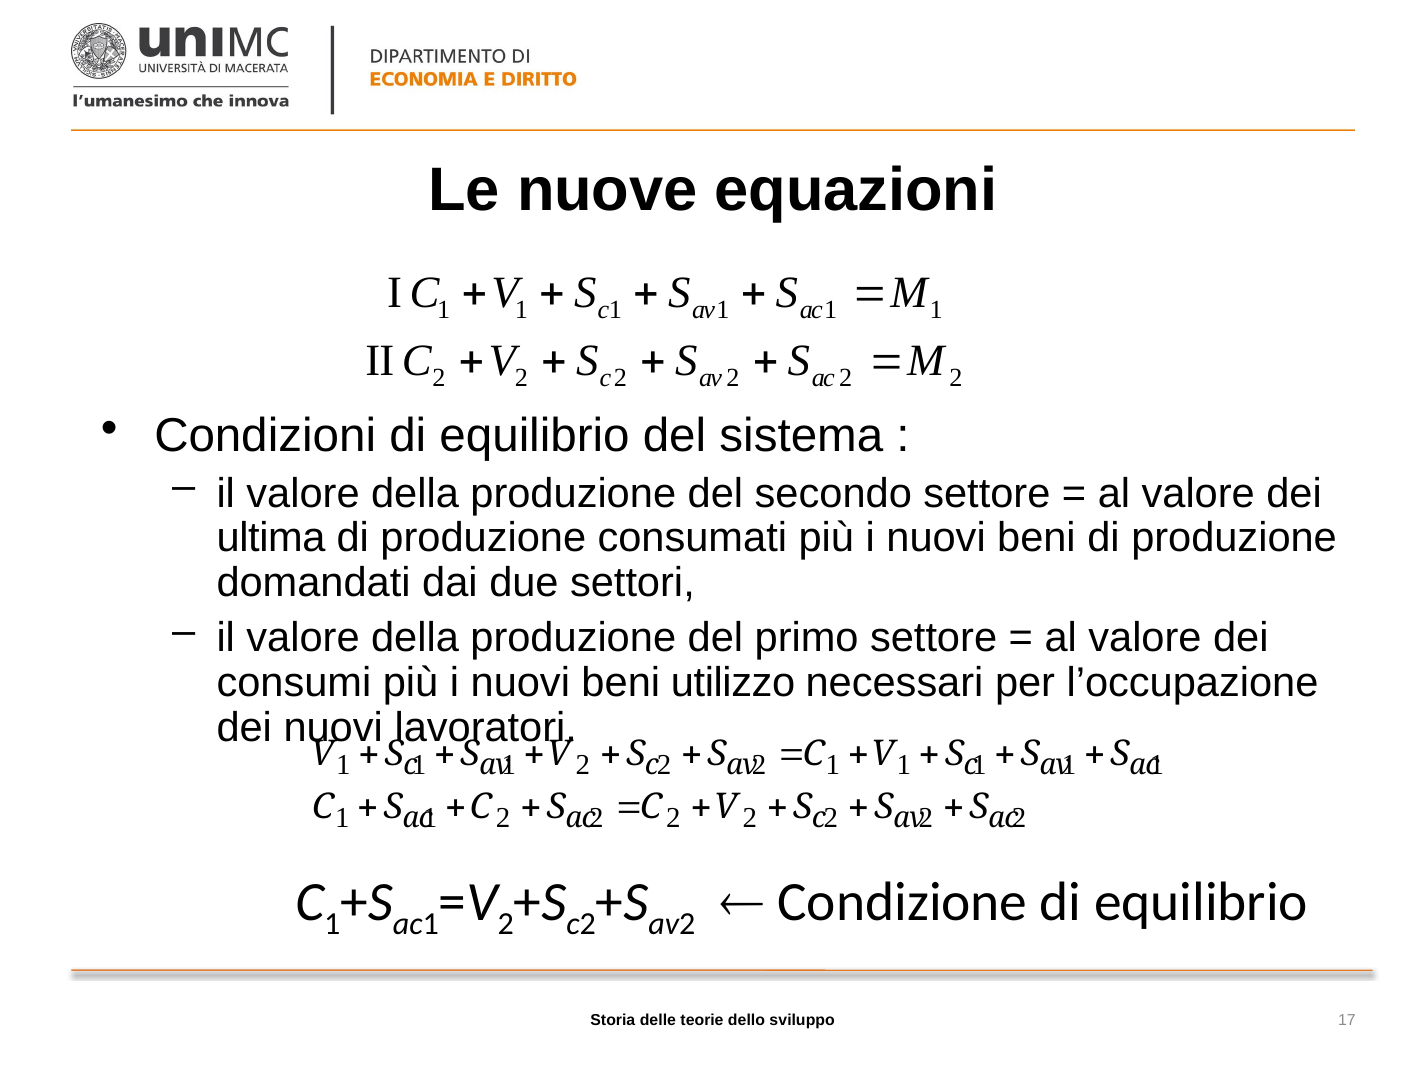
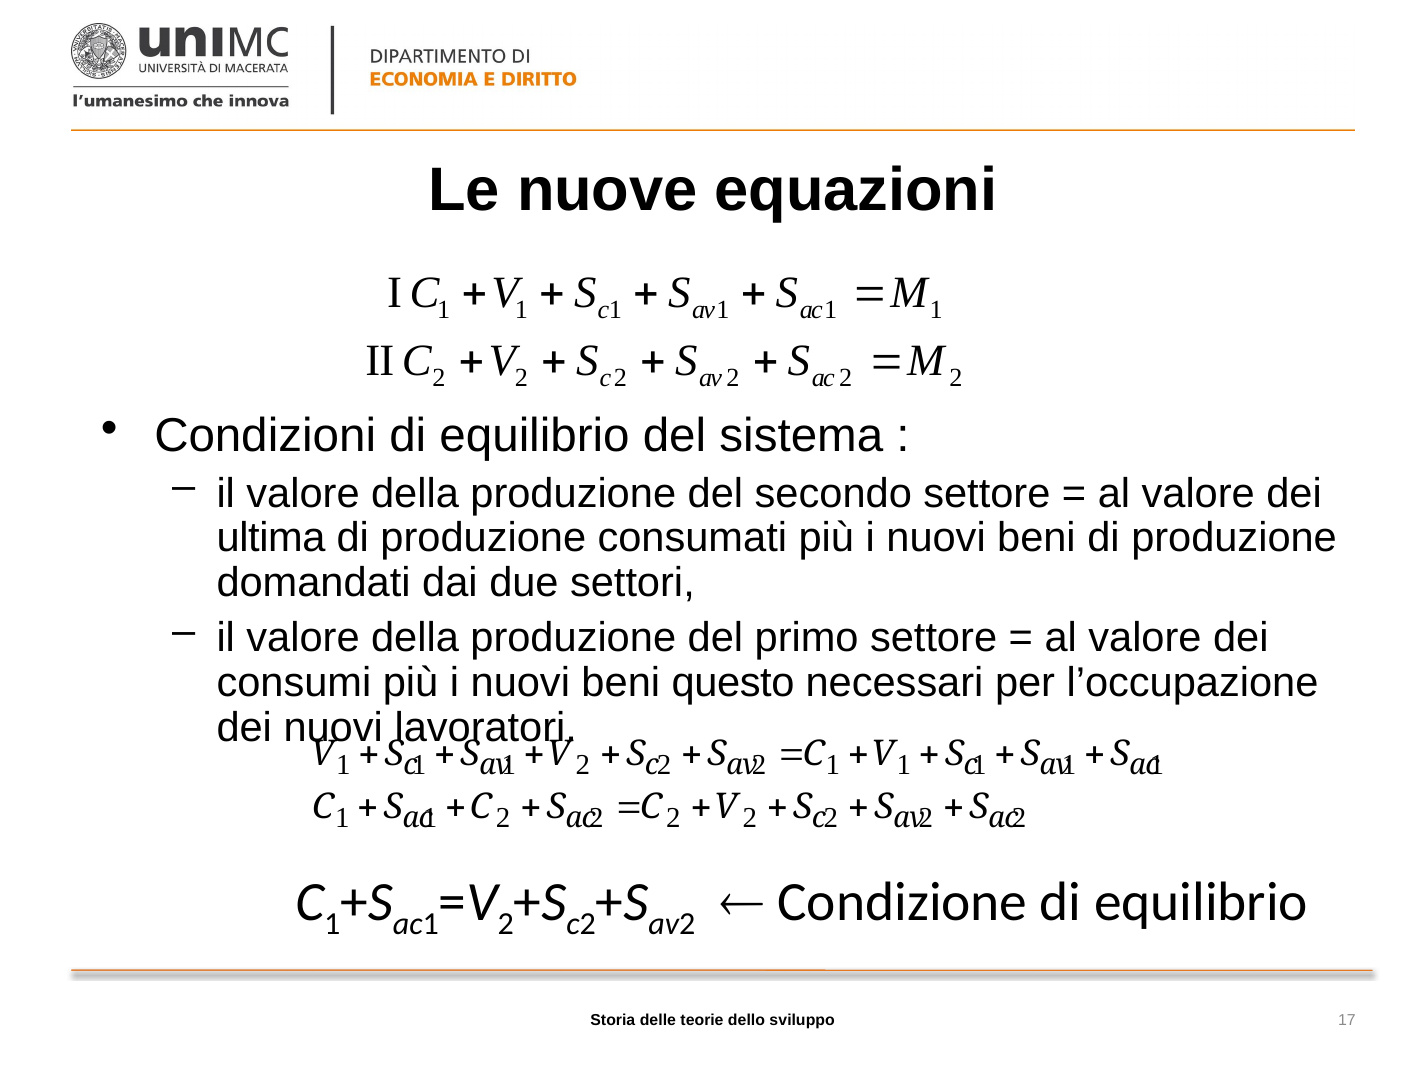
utilizzo: utilizzo -> questo
